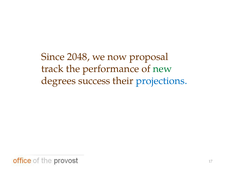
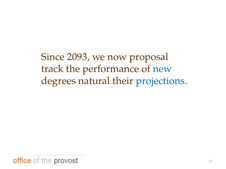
2048: 2048 -> 2093
new colour: green -> blue
success: success -> natural
